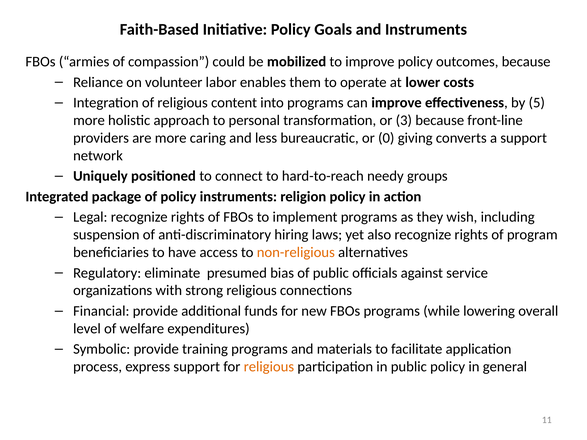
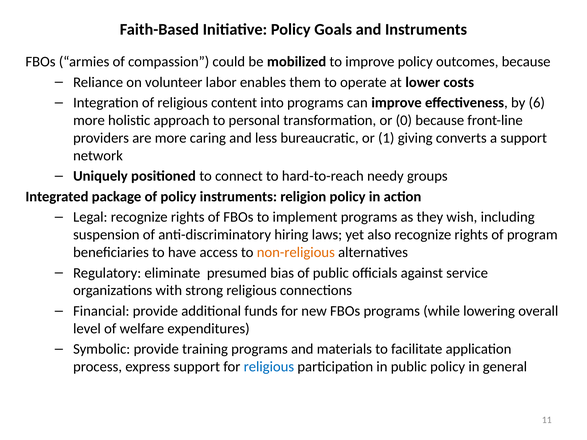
5: 5 -> 6
3: 3 -> 0
0: 0 -> 1
religious at (269, 367) colour: orange -> blue
